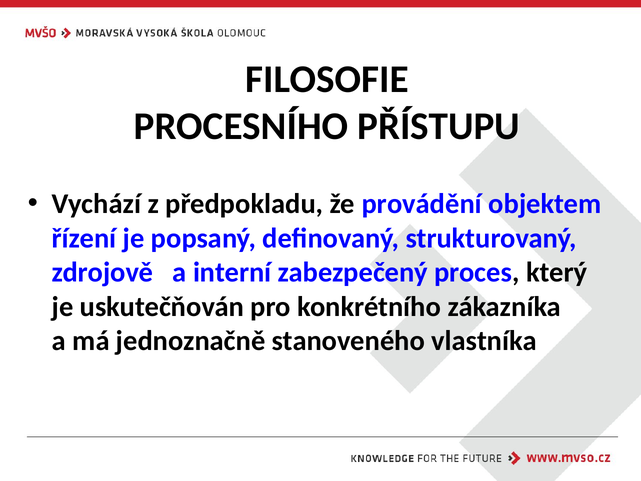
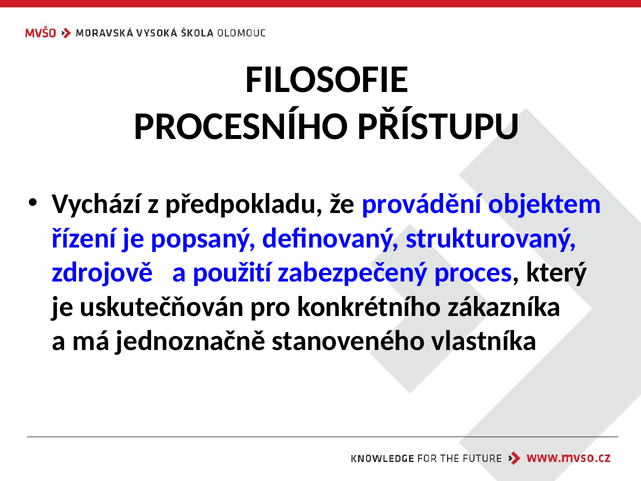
interní: interní -> použití
